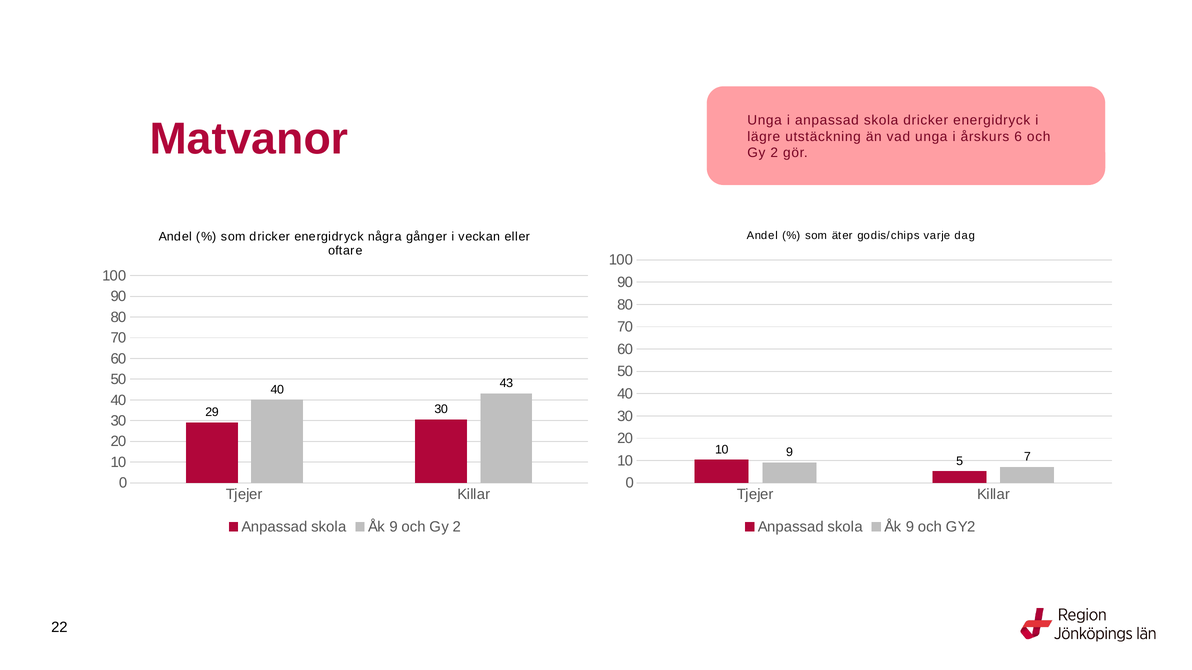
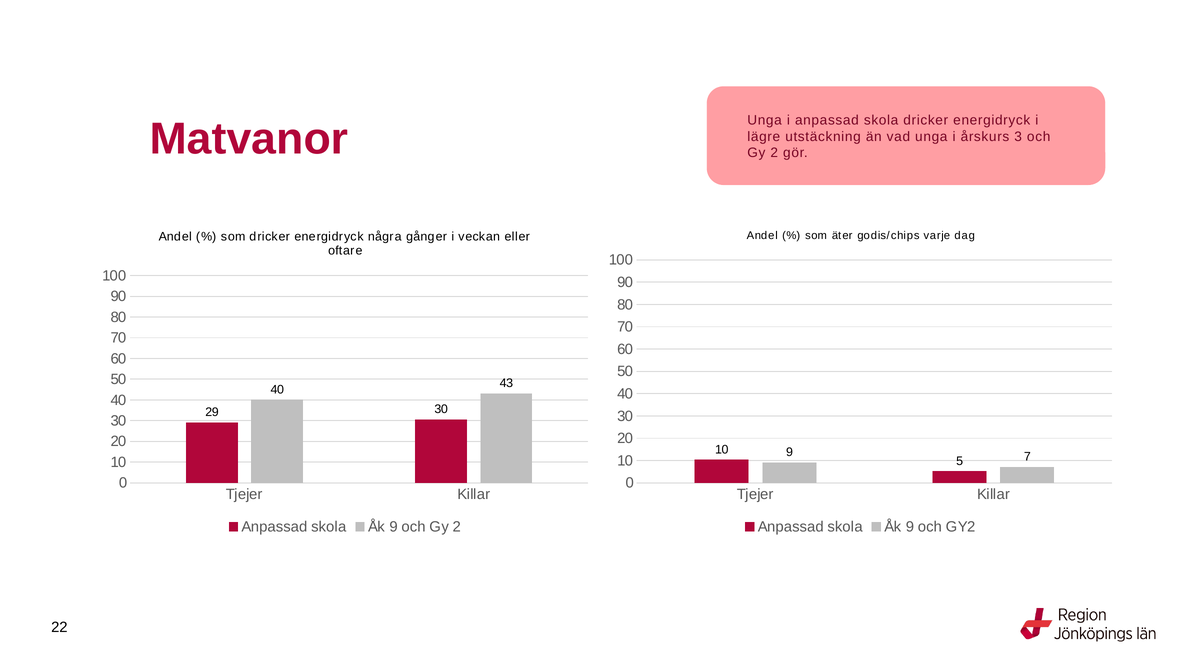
6: 6 -> 3
